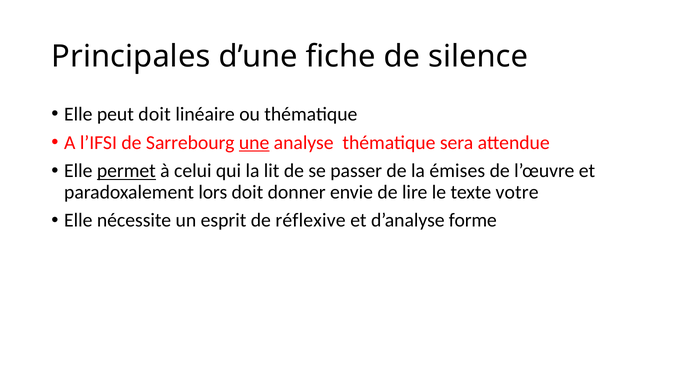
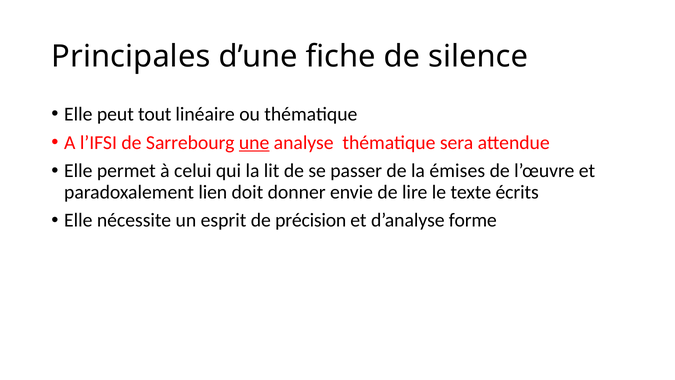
peut doit: doit -> tout
permet underline: present -> none
lors: lors -> lien
votre: votre -> écrits
réflexive: réflexive -> précision
